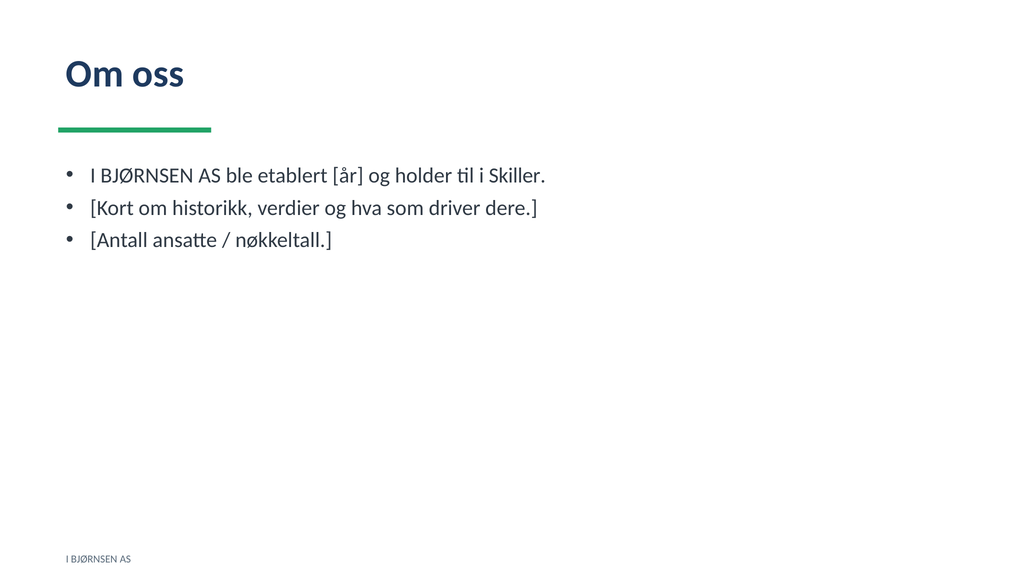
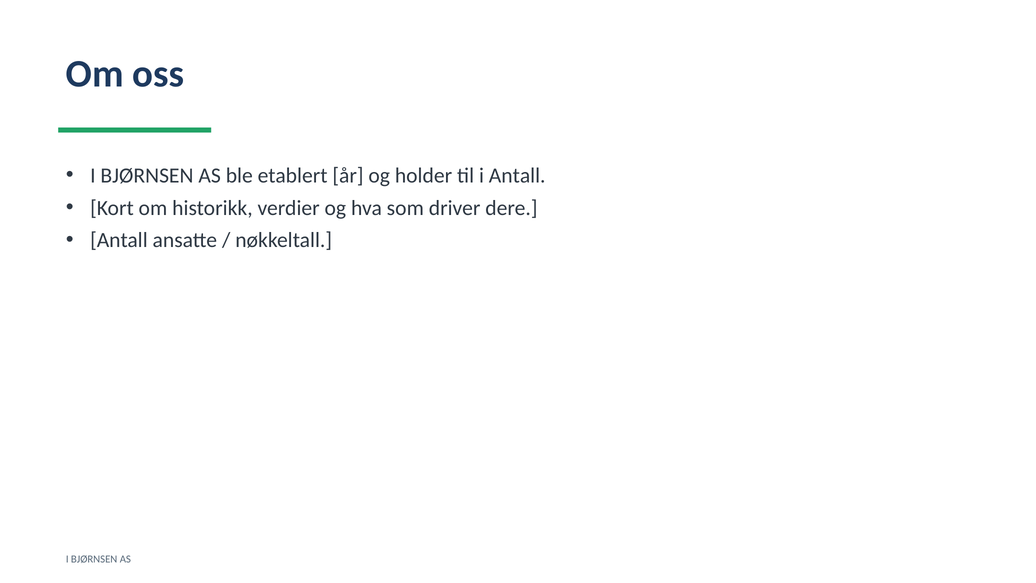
i Skiller: Skiller -> Antall
